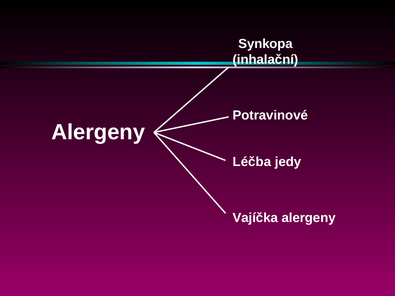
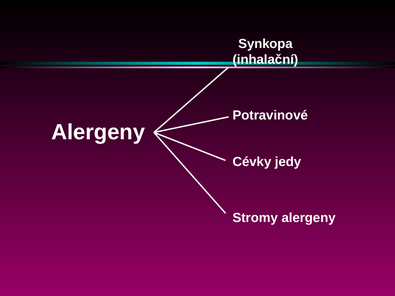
Léčba: Léčba -> Cévky
Vajíčka: Vajíčka -> Stromy
